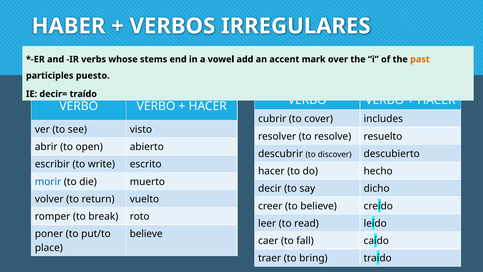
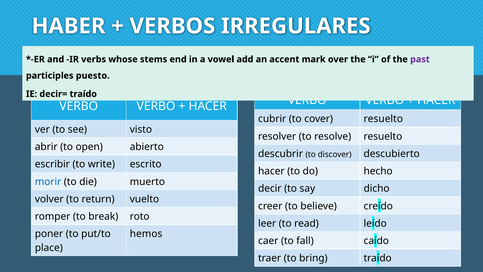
past colour: orange -> purple
cover includes: includes -> resuelto
believe at (146, 234): believe -> hemos
